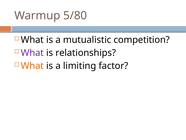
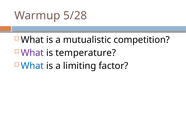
5/80: 5/80 -> 5/28
relationships: relationships -> temperature
What at (32, 66) colour: orange -> blue
